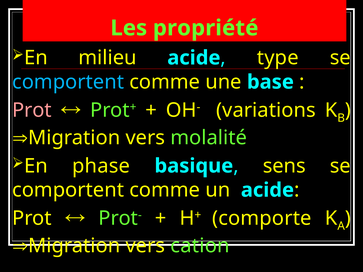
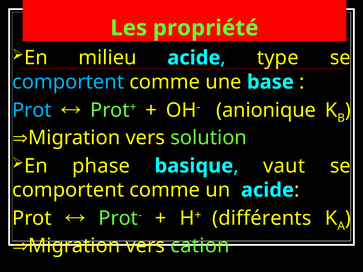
Prot at (32, 110) colour: pink -> light blue
variations: variations -> anionique
molalité: molalité -> solution
sens: sens -> vaut
comporte: comporte -> différents
